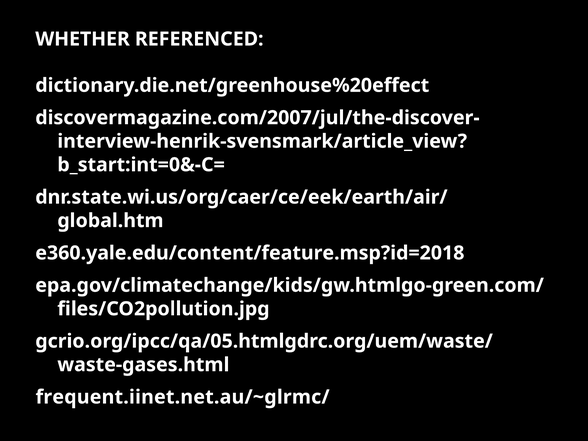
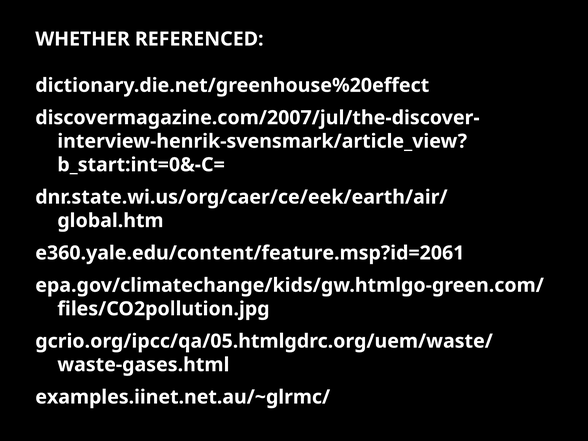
e360.yale.edu/content/feature.msp?id=2018: e360.yale.edu/content/feature.msp?id=2018 -> e360.yale.edu/content/feature.msp?id=2061
frequent.iinet.net.au/~glrmc/: frequent.iinet.net.au/~glrmc/ -> examples.iinet.net.au/~glrmc/
